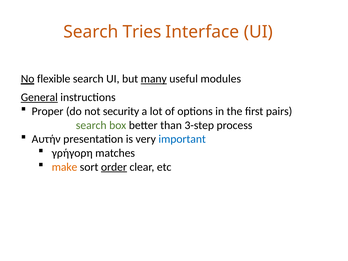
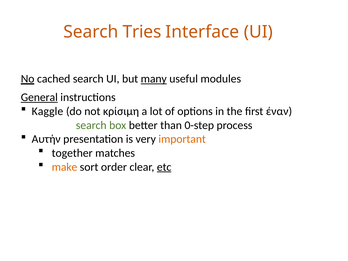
flexible: flexible -> cached
Proper: Proper -> Kaggle
security: security -> κρίσιμη
pairs: pairs -> έναν
3-step: 3-step -> 0-step
important colour: blue -> orange
γρήγορη: γρήγορη -> together
order underline: present -> none
etc underline: none -> present
